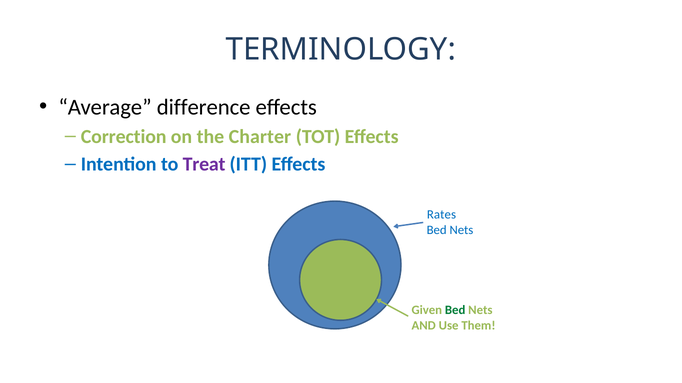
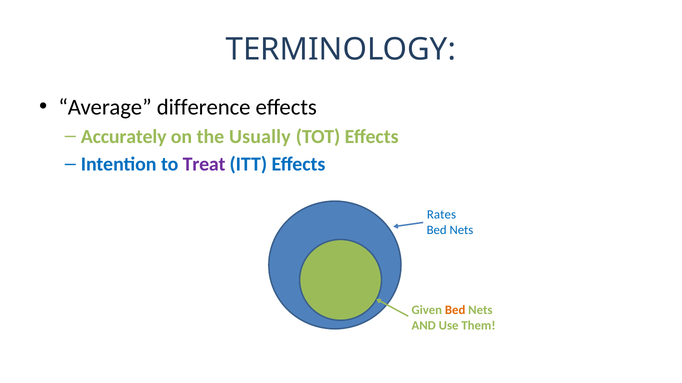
Correction: Correction -> Accurately
Charter: Charter -> Usually
Bed at (455, 311) colour: green -> orange
